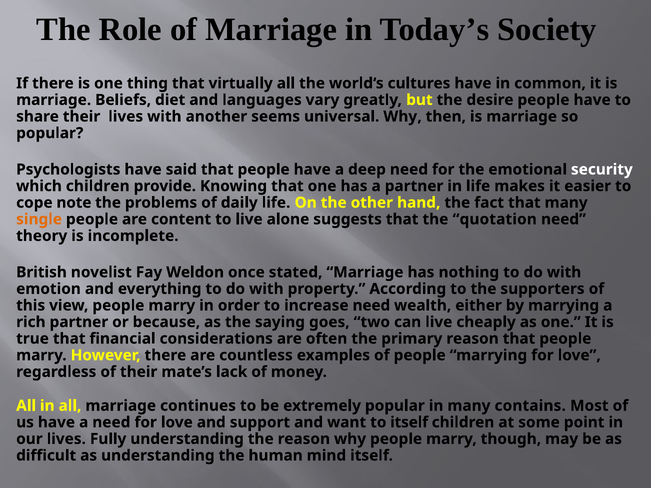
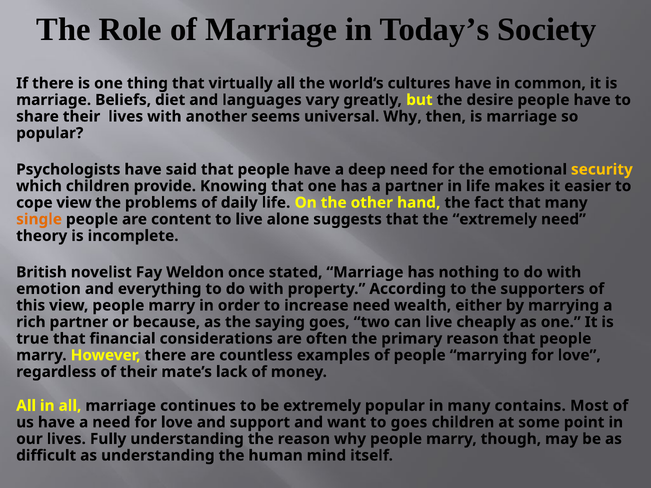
security colour: white -> yellow
cope note: note -> view
the quotation: quotation -> extremely
to itself: itself -> goes
